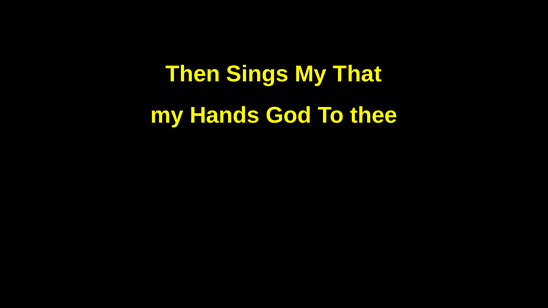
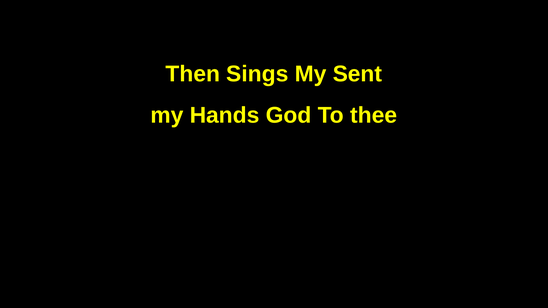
That: That -> Sent
